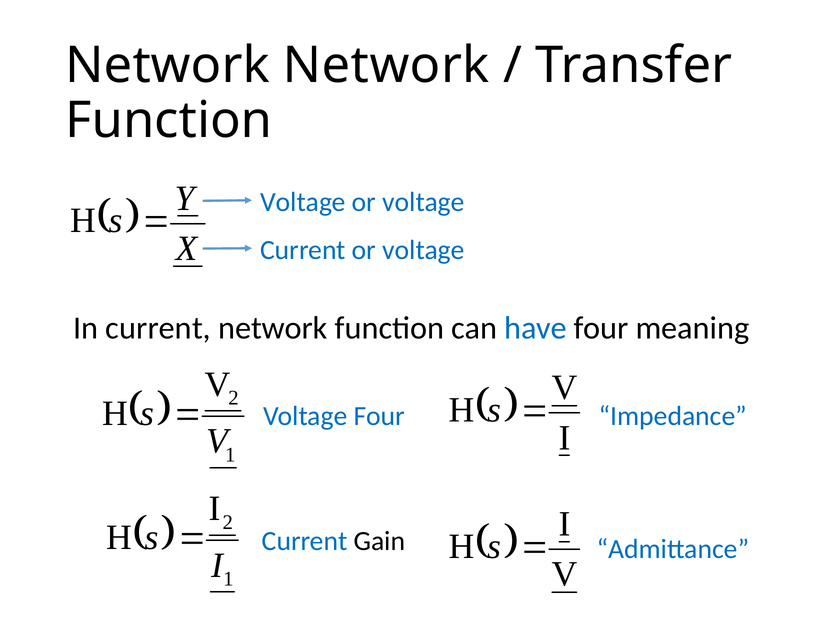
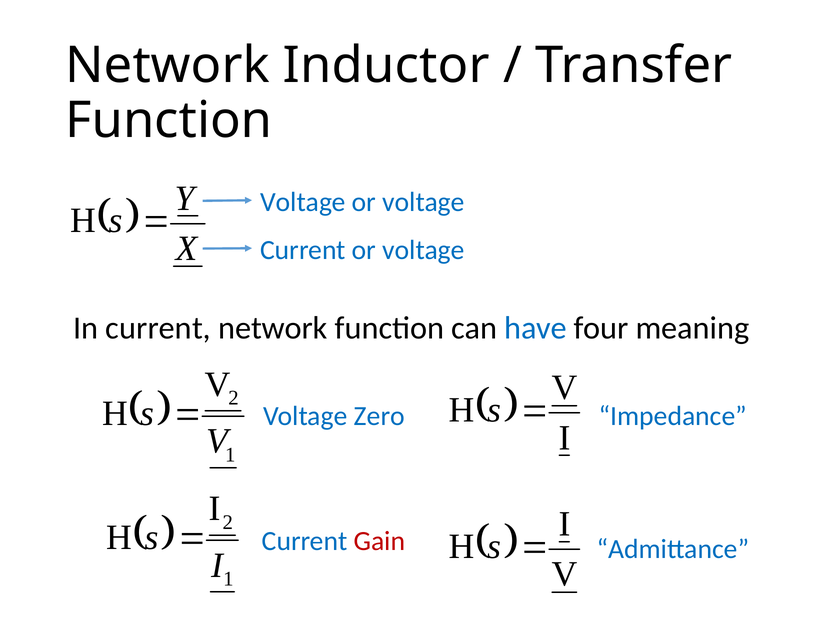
Network Network: Network -> Inductor
Voltage Four: Four -> Zero
Gain colour: black -> red
